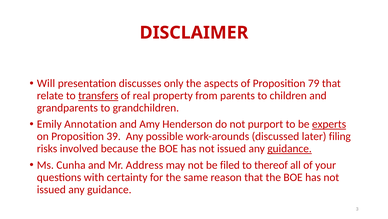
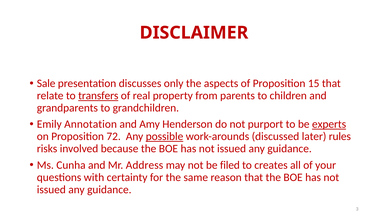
Will: Will -> Sale
79: 79 -> 15
39: 39 -> 72
possible underline: none -> present
filing: filing -> rules
guidance at (290, 148) underline: present -> none
thereof: thereof -> creates
